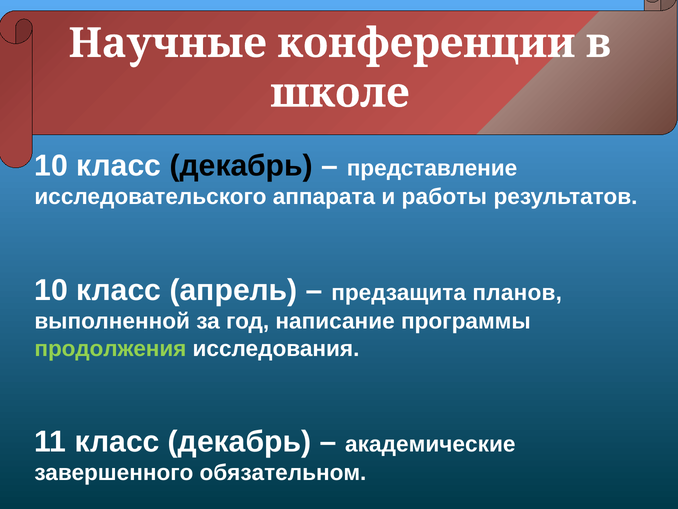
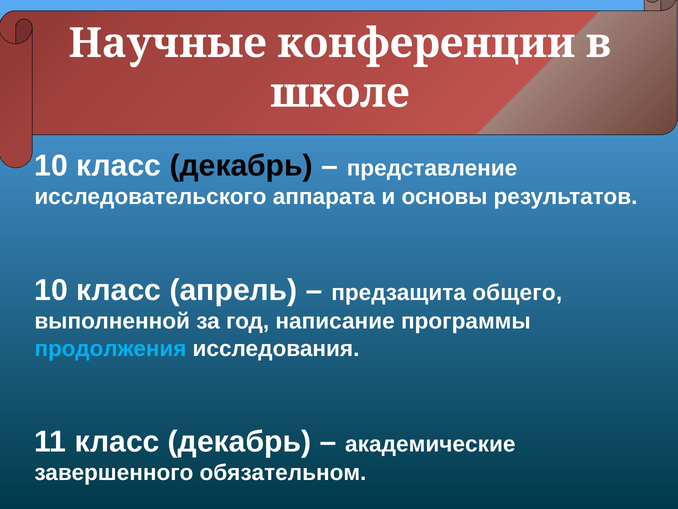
работы: работы -> основы
планов: планов -> общего
продолжения colour: light green -> light blue
